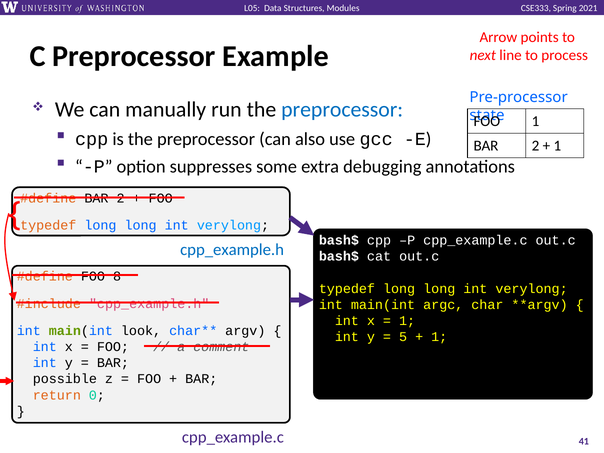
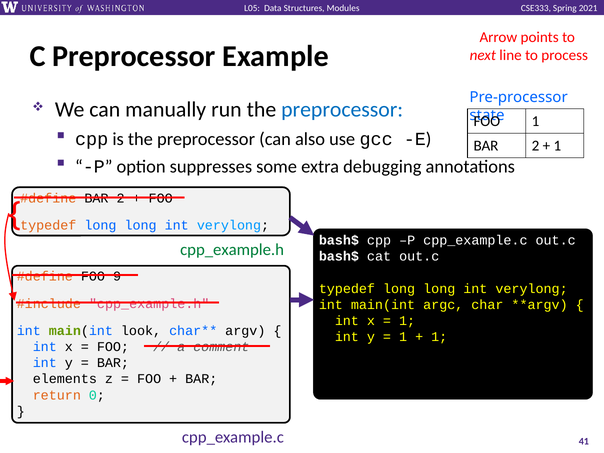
cpp_example.h at (232, 250) colour: blue -> green
8: 8 -> 9
5 at (403, 337): 5 -> 1
possible: possible -> elements
